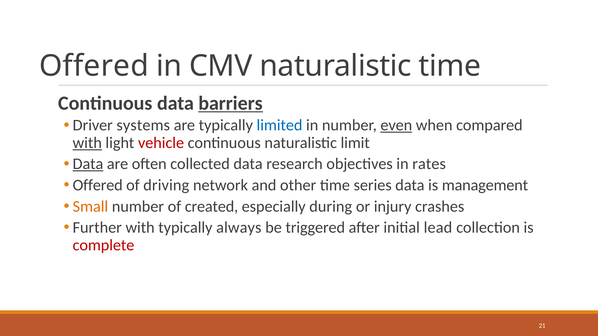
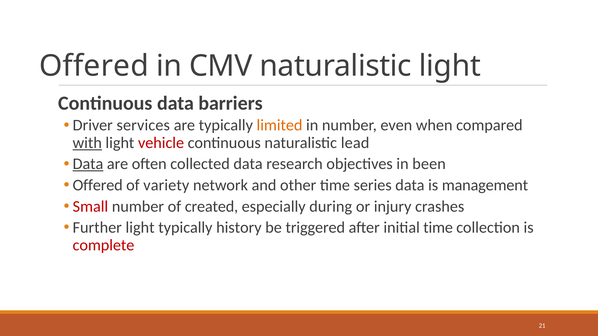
naturalistic time: time -> light
barriers underline: present -> none
systems: systems -> services
limited colour: blue -> orange
even underline: present -> none
limit: limit -> lead
rates: rates -> been
driving: driving -> variety
Small colour: orange -> red
Further with: with -> light
always: always -> history
initial lead: lead -> time
